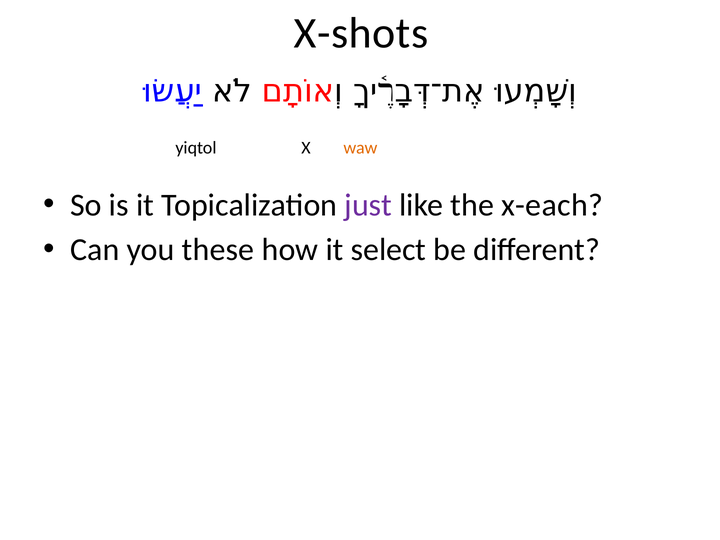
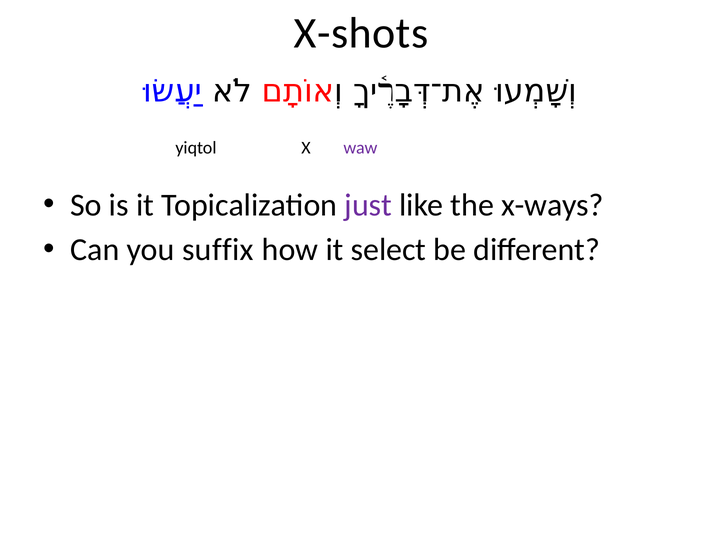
waw colour: orange -> purple
x-each: x-each -> x-ways
these: these -> suffix
